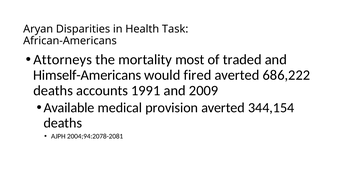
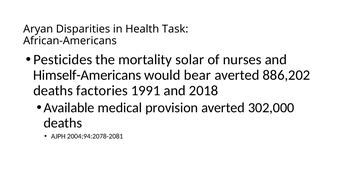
Attorneys: Attorneys -> Pesticides
most: most -> solar
traded: traded -> nurses
fired: fired -> bear
686,222: 686,222 -> 886,202
accounts: accounts -> factories
2009: 2009 -> 2018
344,154: 344,154 -> 302,000
